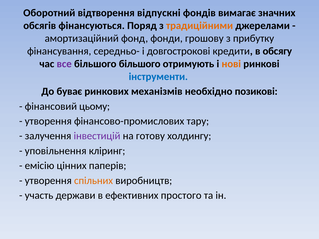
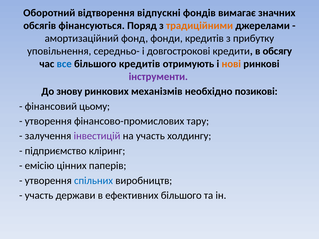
фонди грошову: грошову -> кредитів
фінансування: фінансування -> уповільнення
все colour: purple -> blue
більшого більшого: більшого -> кредитів
інструменти colour: blue -> purple
буває: буває -> знову
на готову: готову -> участь
уповільнення: уповільнення -> підприємство
спільних colour: orange -> blue
ефективних простого: простого -> більшого
